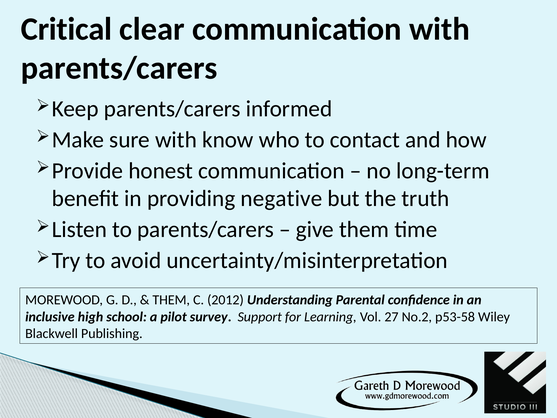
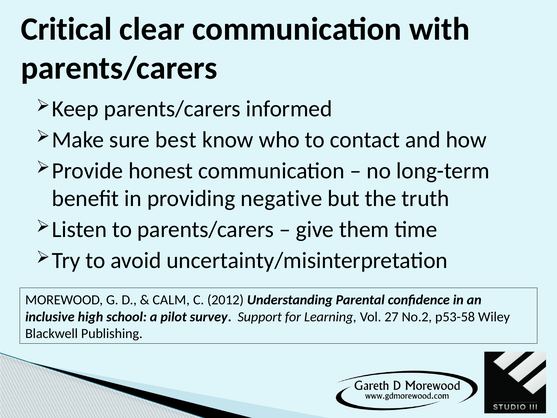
sure with: with -> best
THEM at (171, 300): THEM -> CALM
